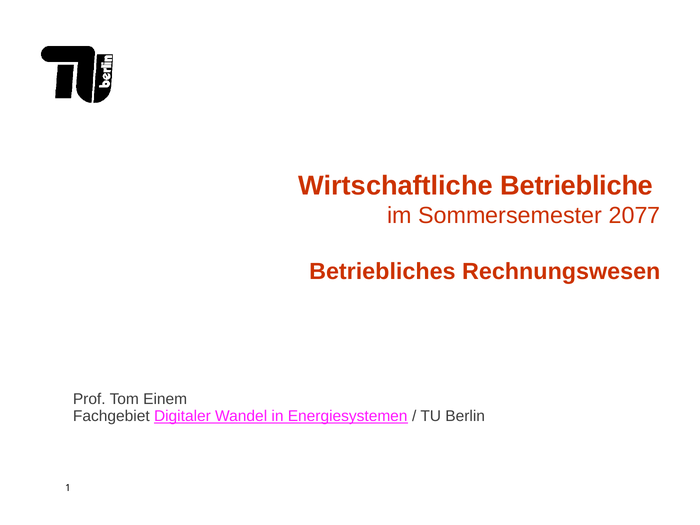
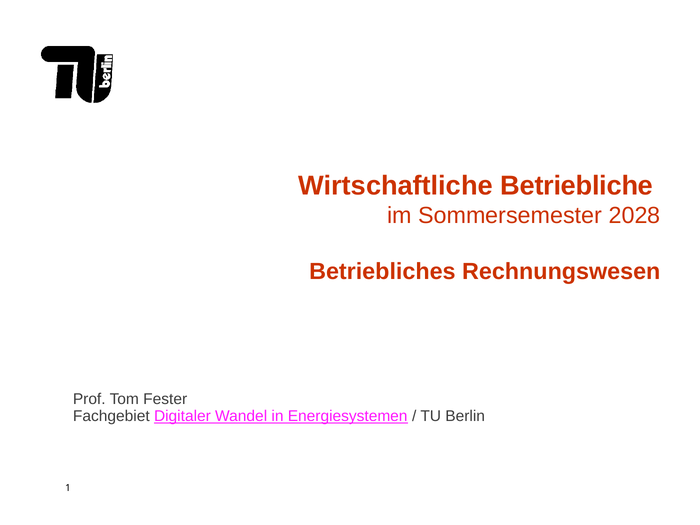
2077: 2077 -> 2028
Einem: Einem -> Fester
